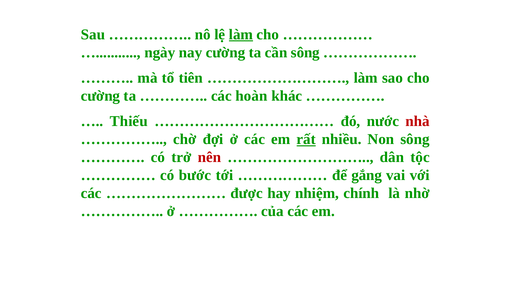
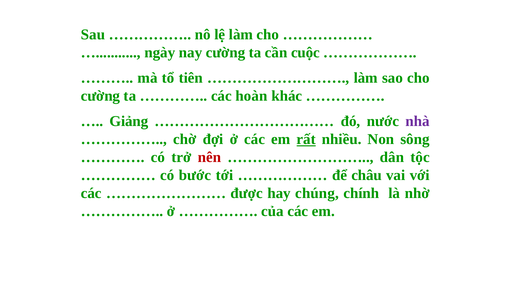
làm at (241, 34) underline: present -> none
cần sông: sông -> cuộc
Thiếu: Thiếu -> Giảng
nhà colour: red -> purple
gắng: gắng -> châu
nhiệm: nhiệm -> chúng
